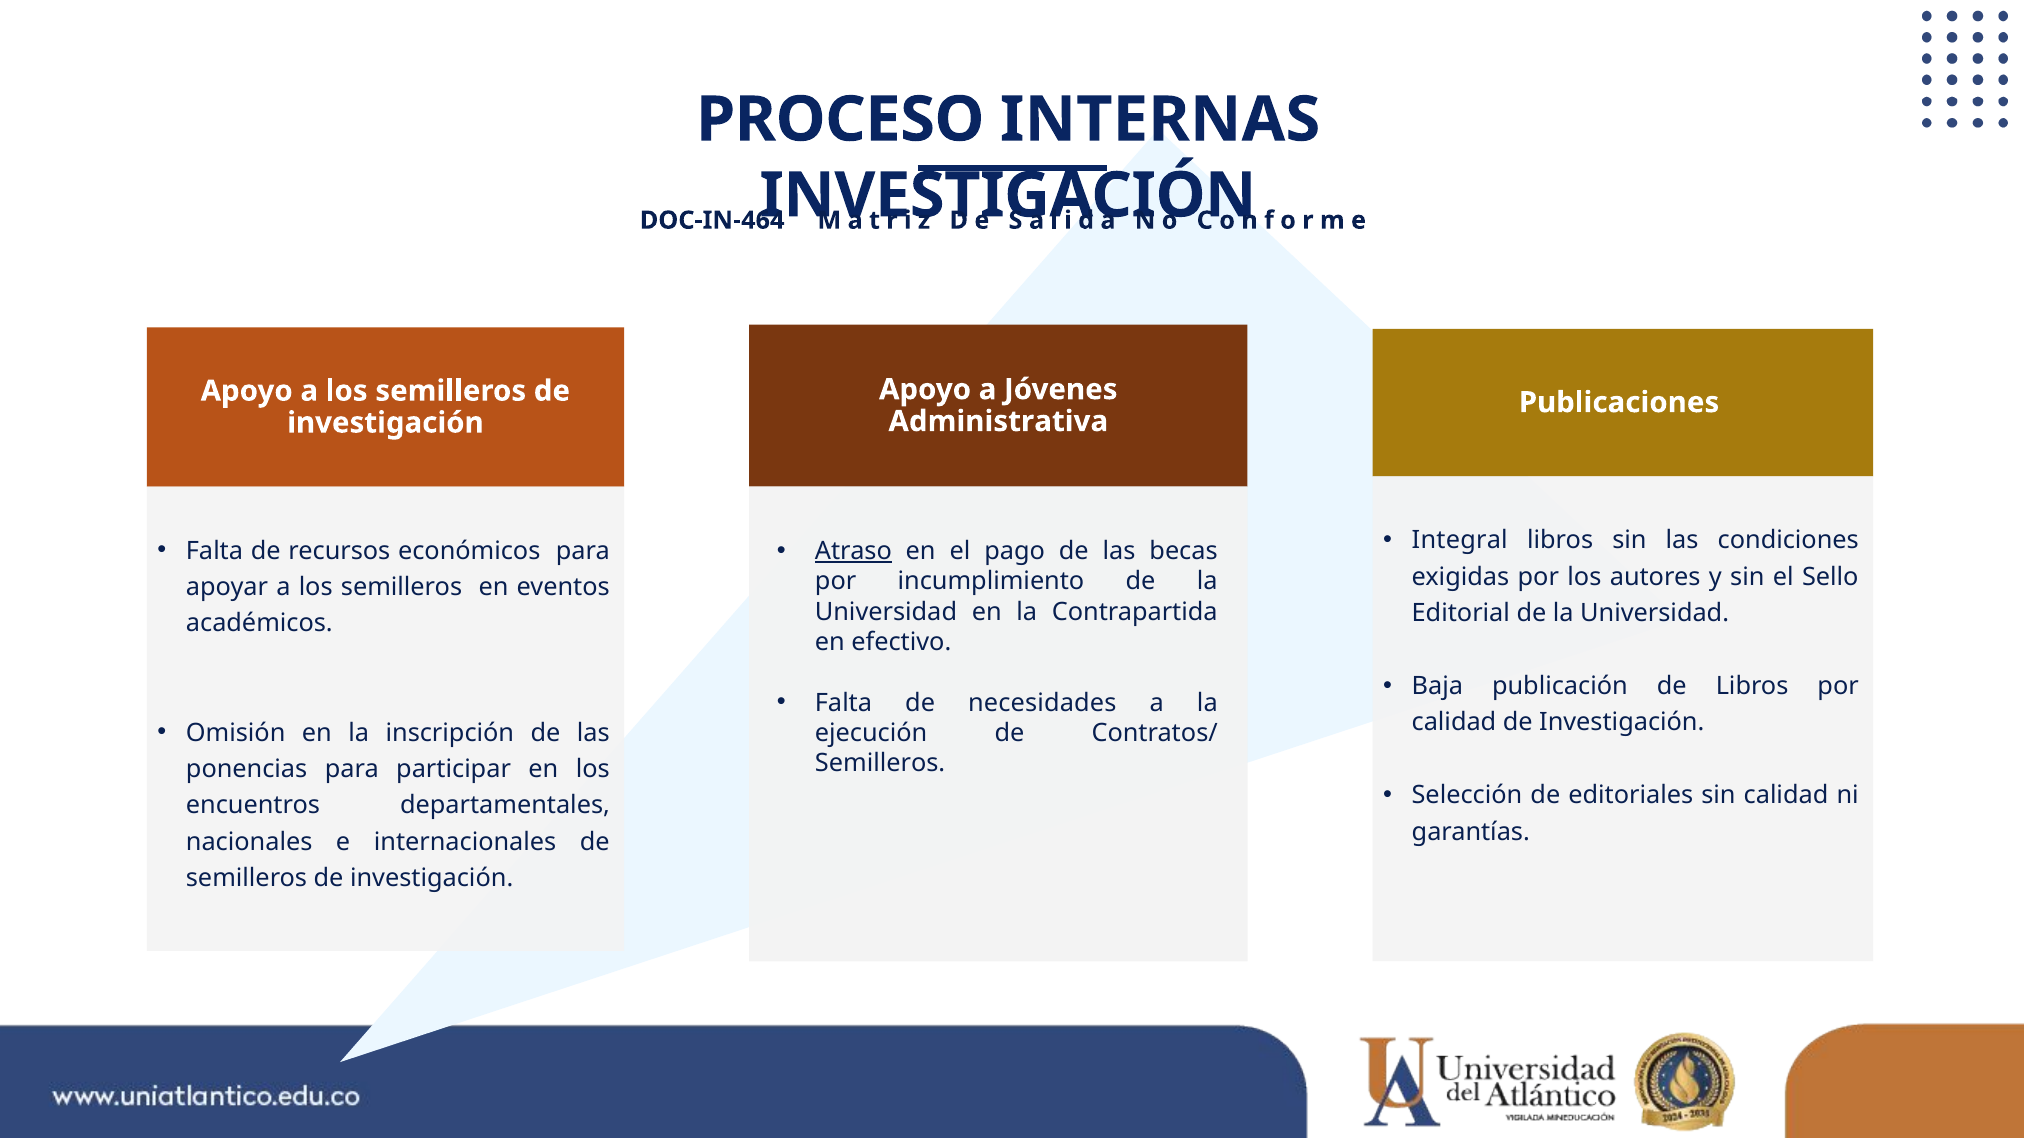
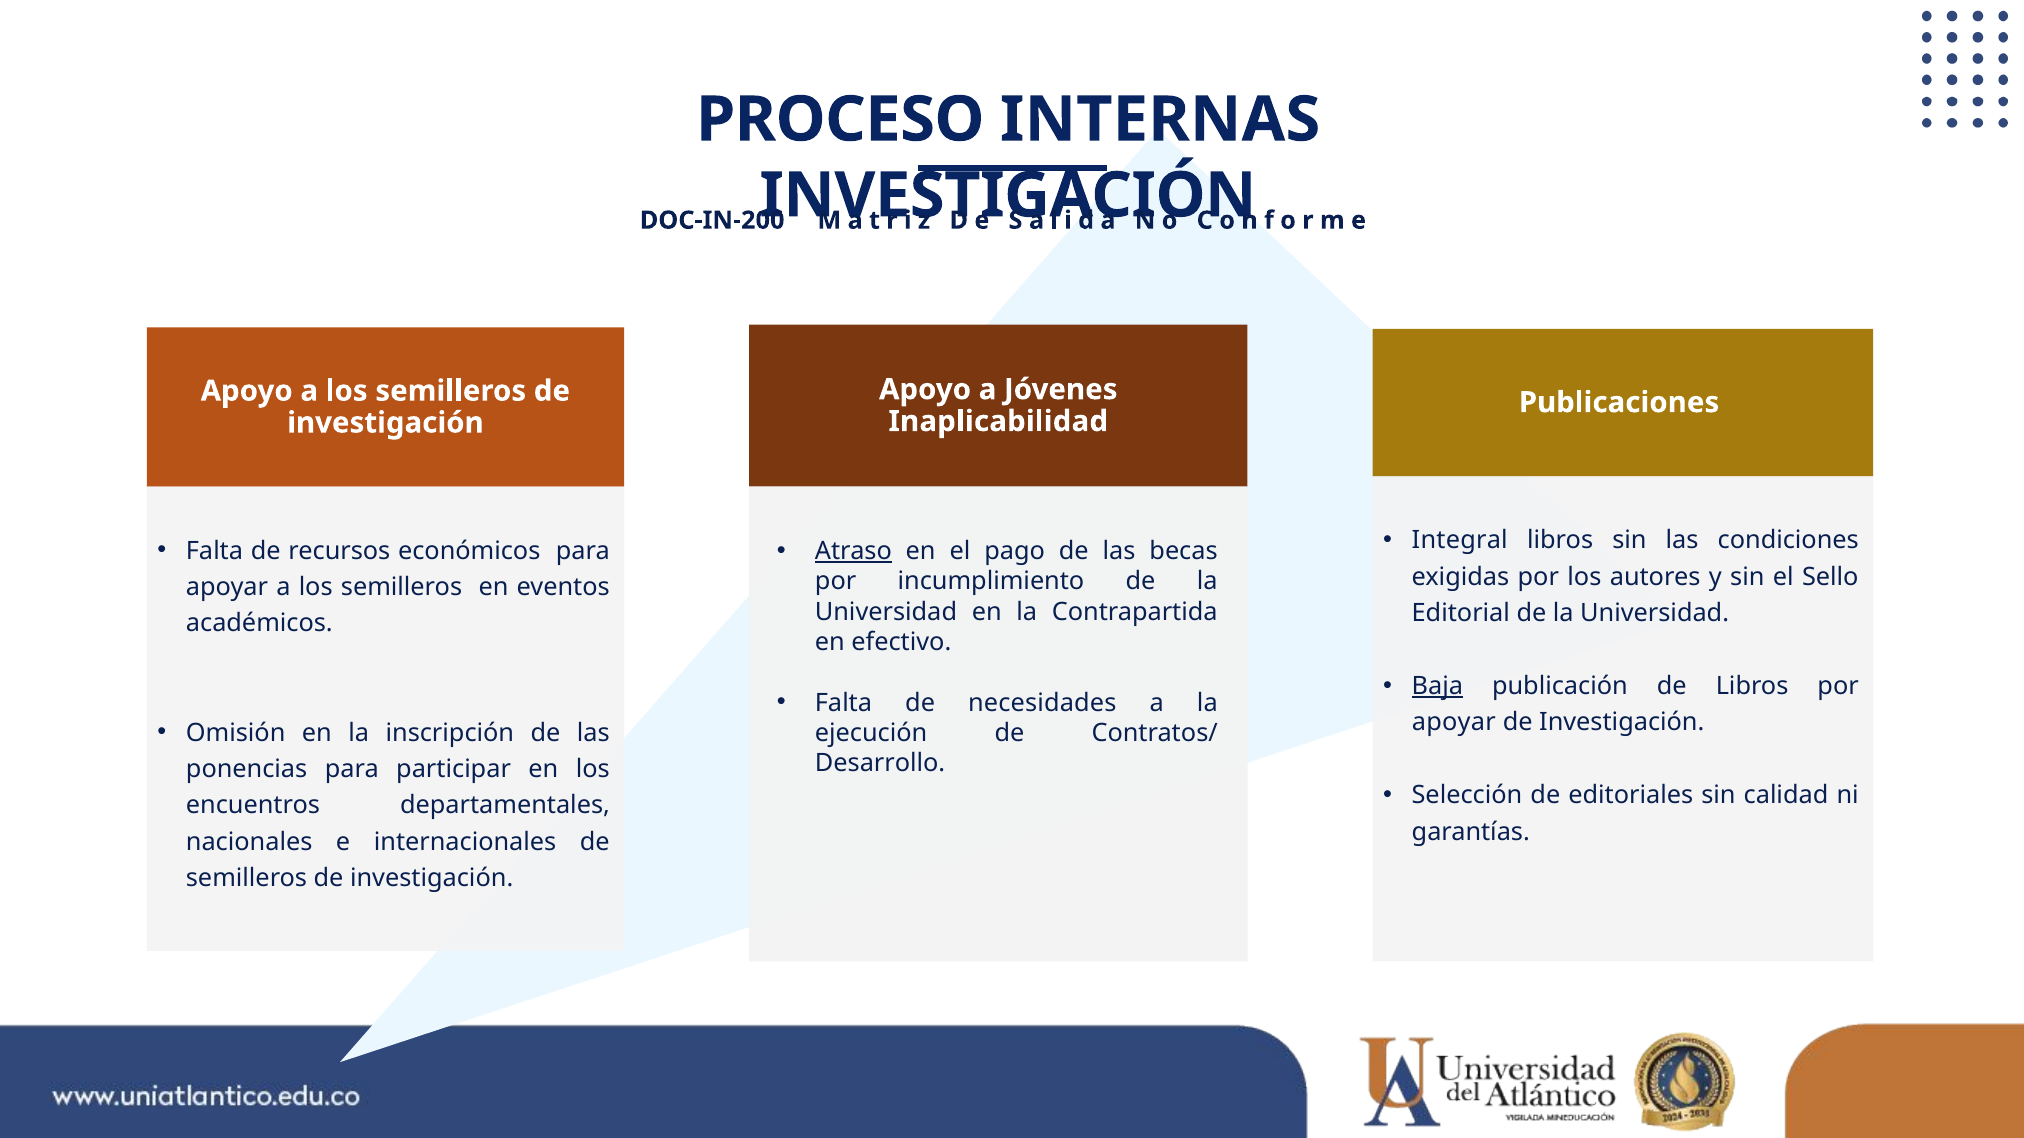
DOC-IN-464: DOC-IN-464 -> DOC-IN-200
Administrativa: Administrativa -> Inaplicabilidad
Baja underline: none -> present
calidad at (1454, 723): calidad -> apoyar
Semilleros at (880, 764): Semilleros -> Desarrollo
